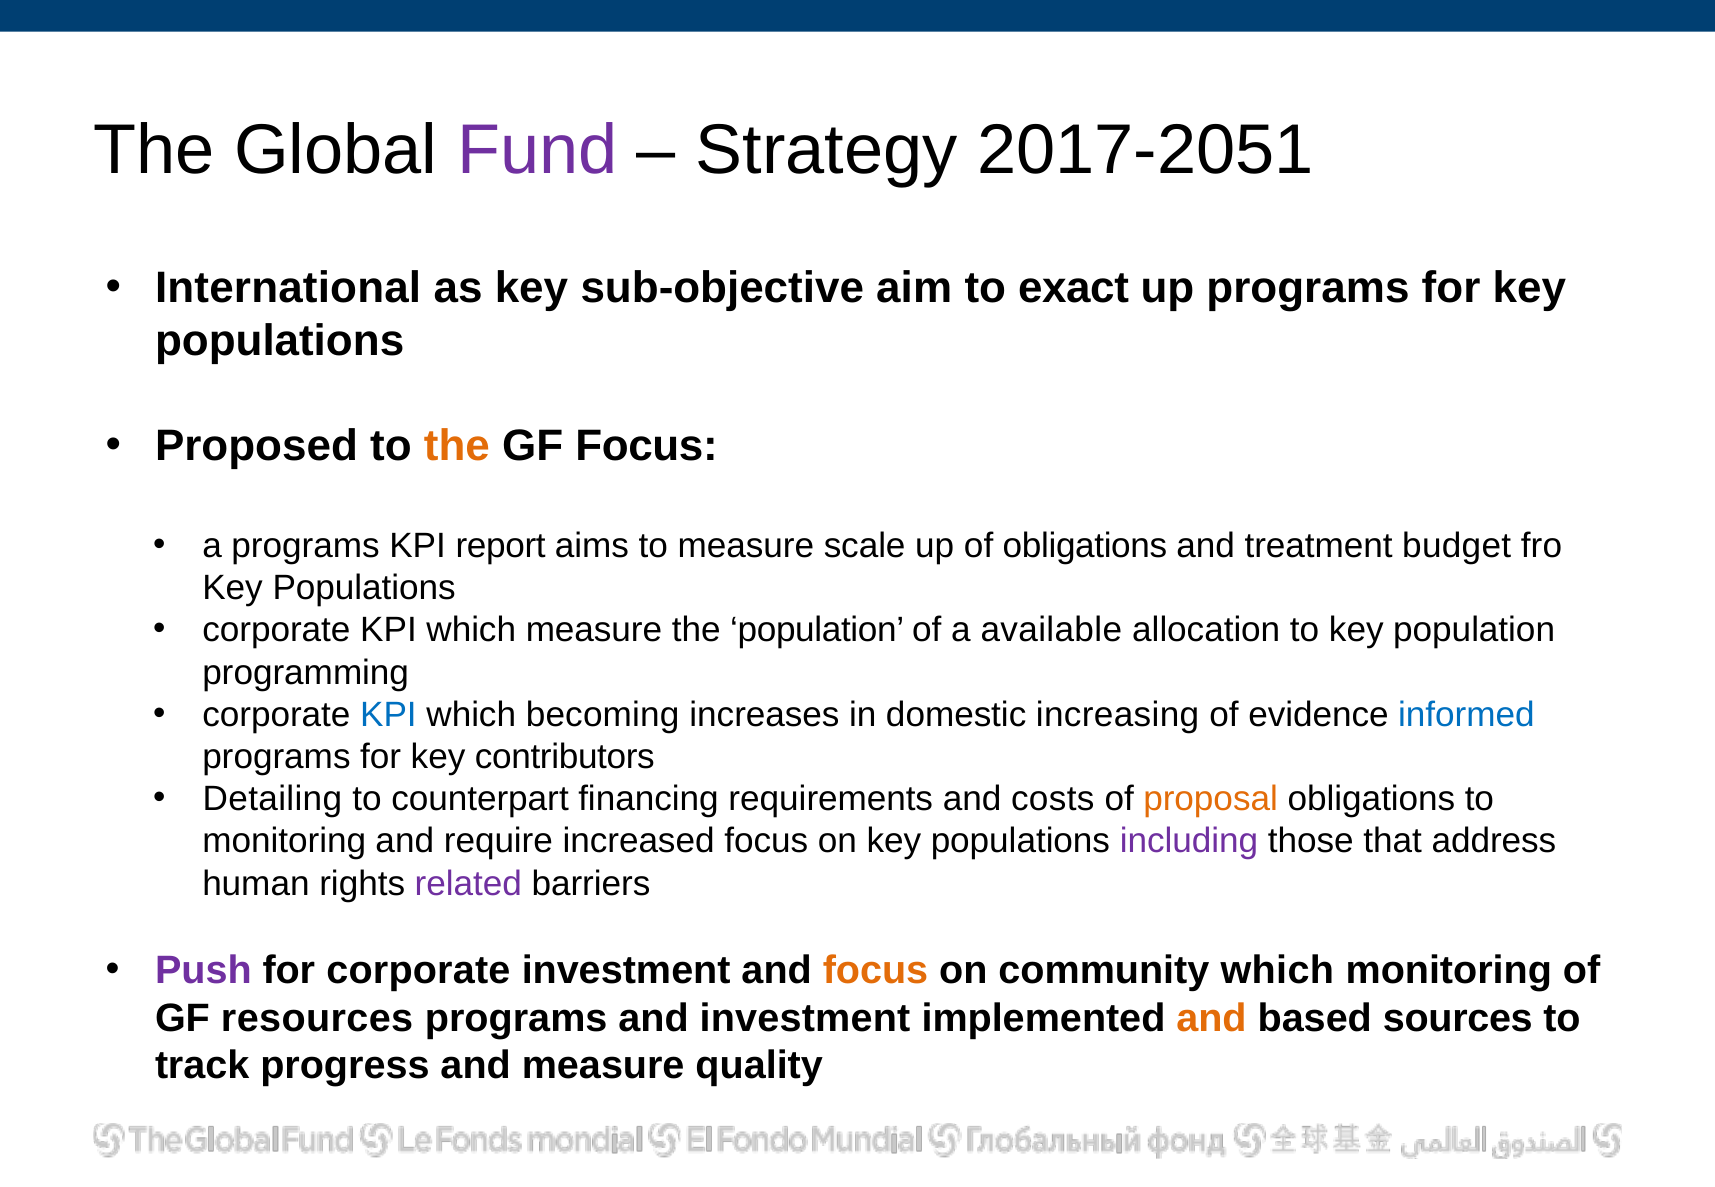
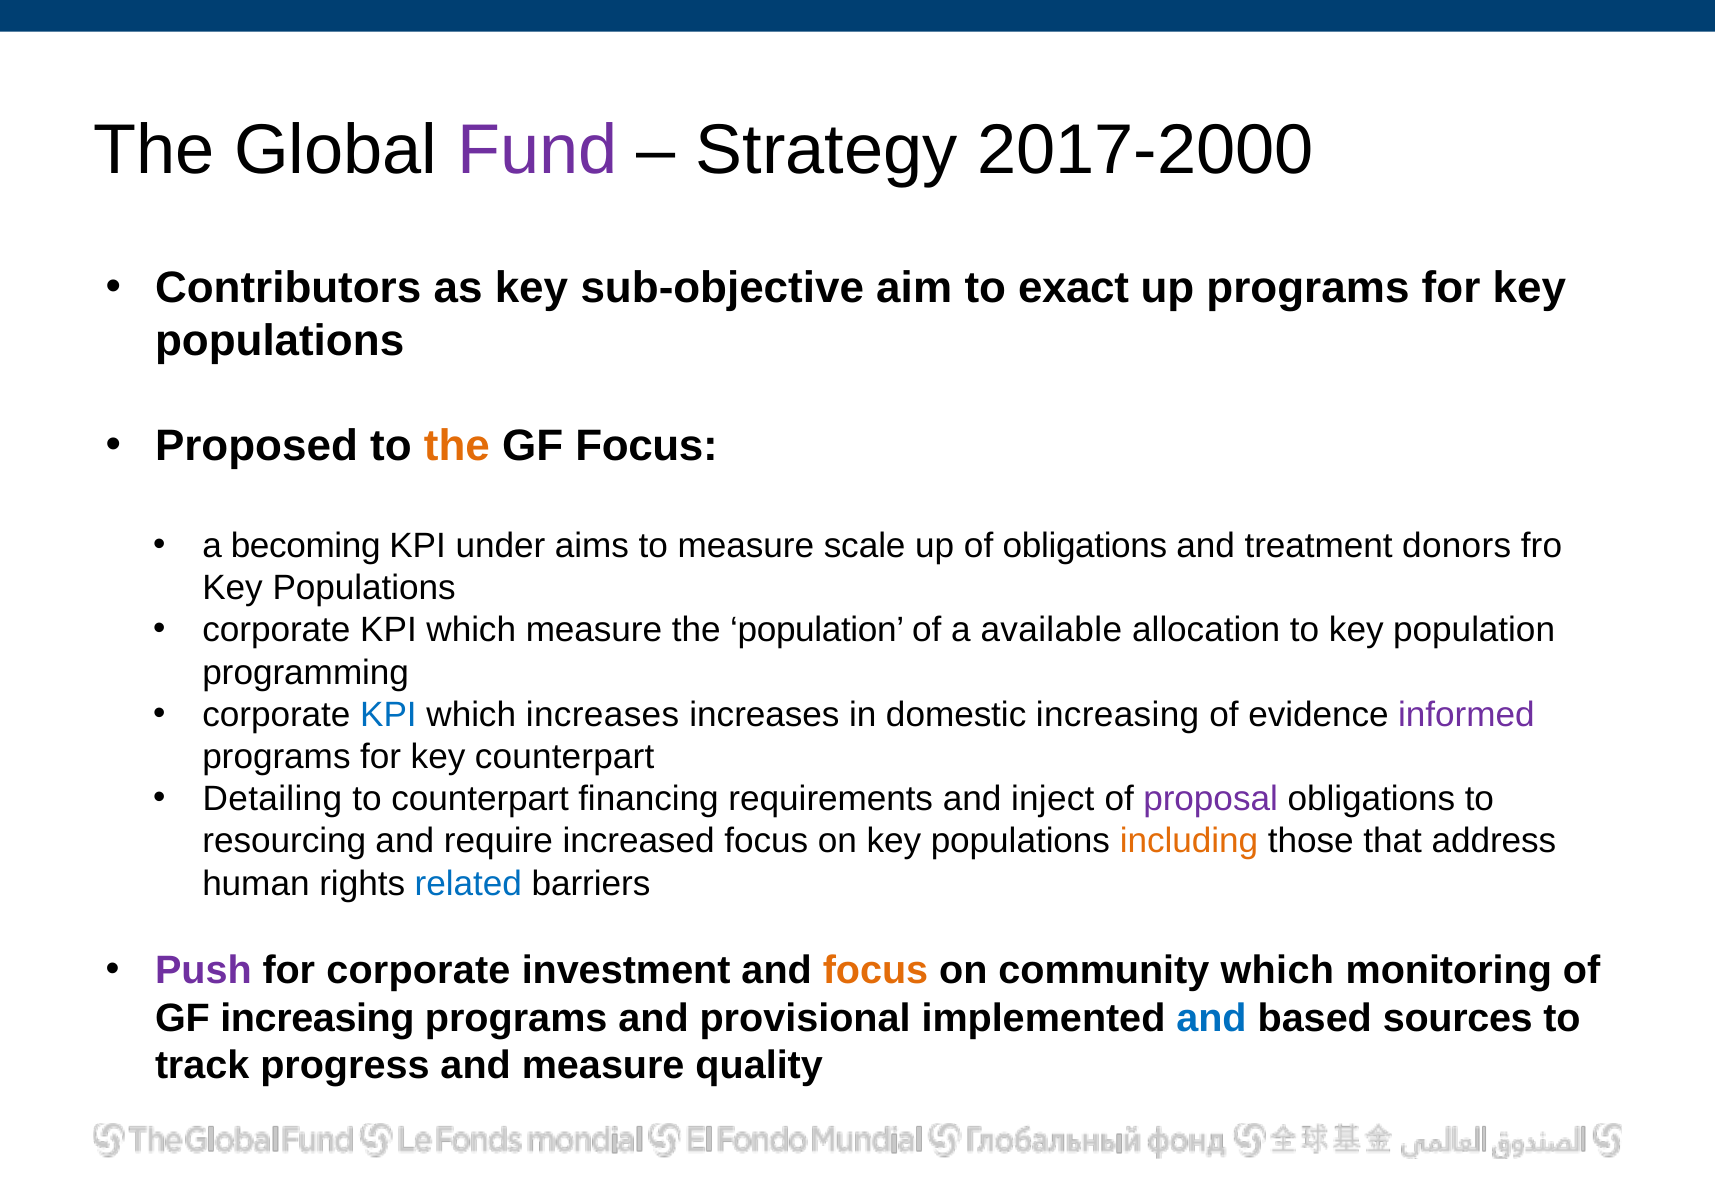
2017-2051: 2017-2051 -> 2017-2000
International: International -> Contributors
a programs: programs -> becoming
report: report -> under
budget: budget -> donors
which becoming: becoming -> increases
informed colour: blue -> purple
key contributors: contributors -> counterpart
costs: costs -> inject
proposal colour: orange -> purple
monitoring at (284, 841): monitoring -> resourcing
including colour: purple -> orange
related colour: purple -> blue
GF resources: resources -> increasing
and investment: investment -> provisional
and at (1211, 1018) colour: orange -> blue
